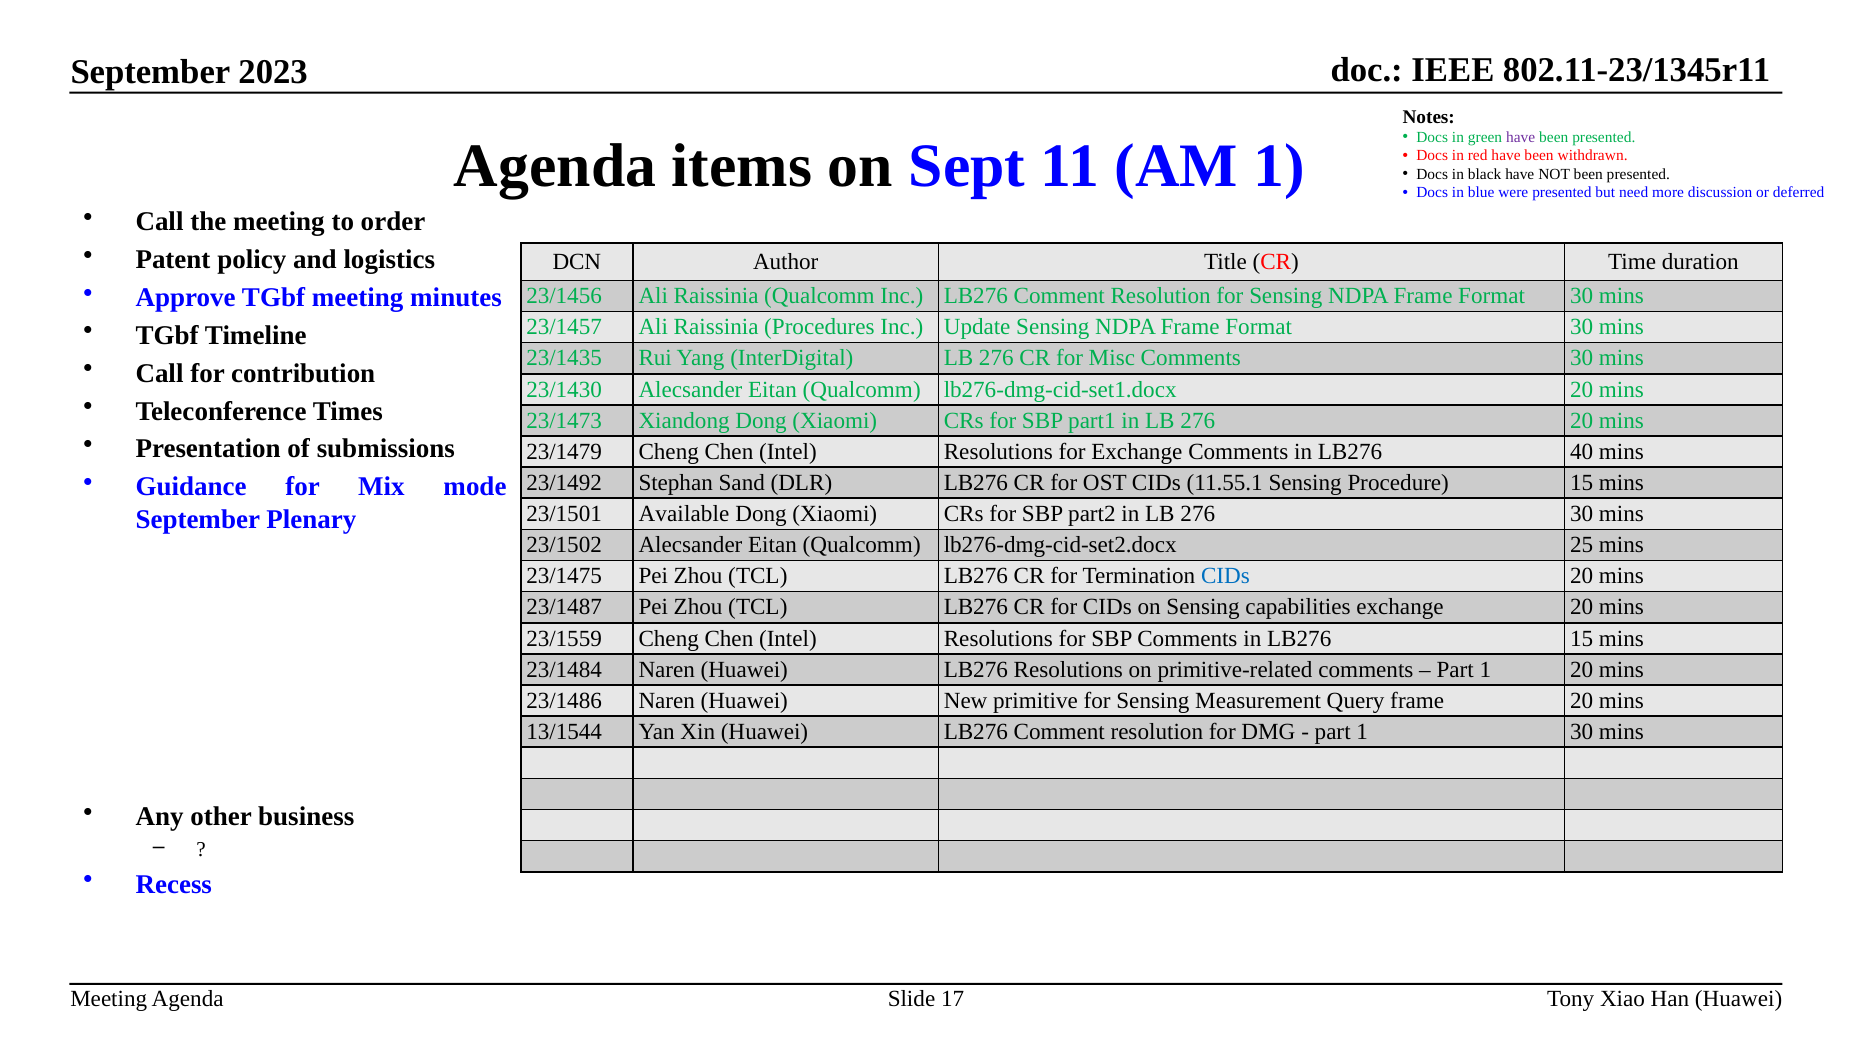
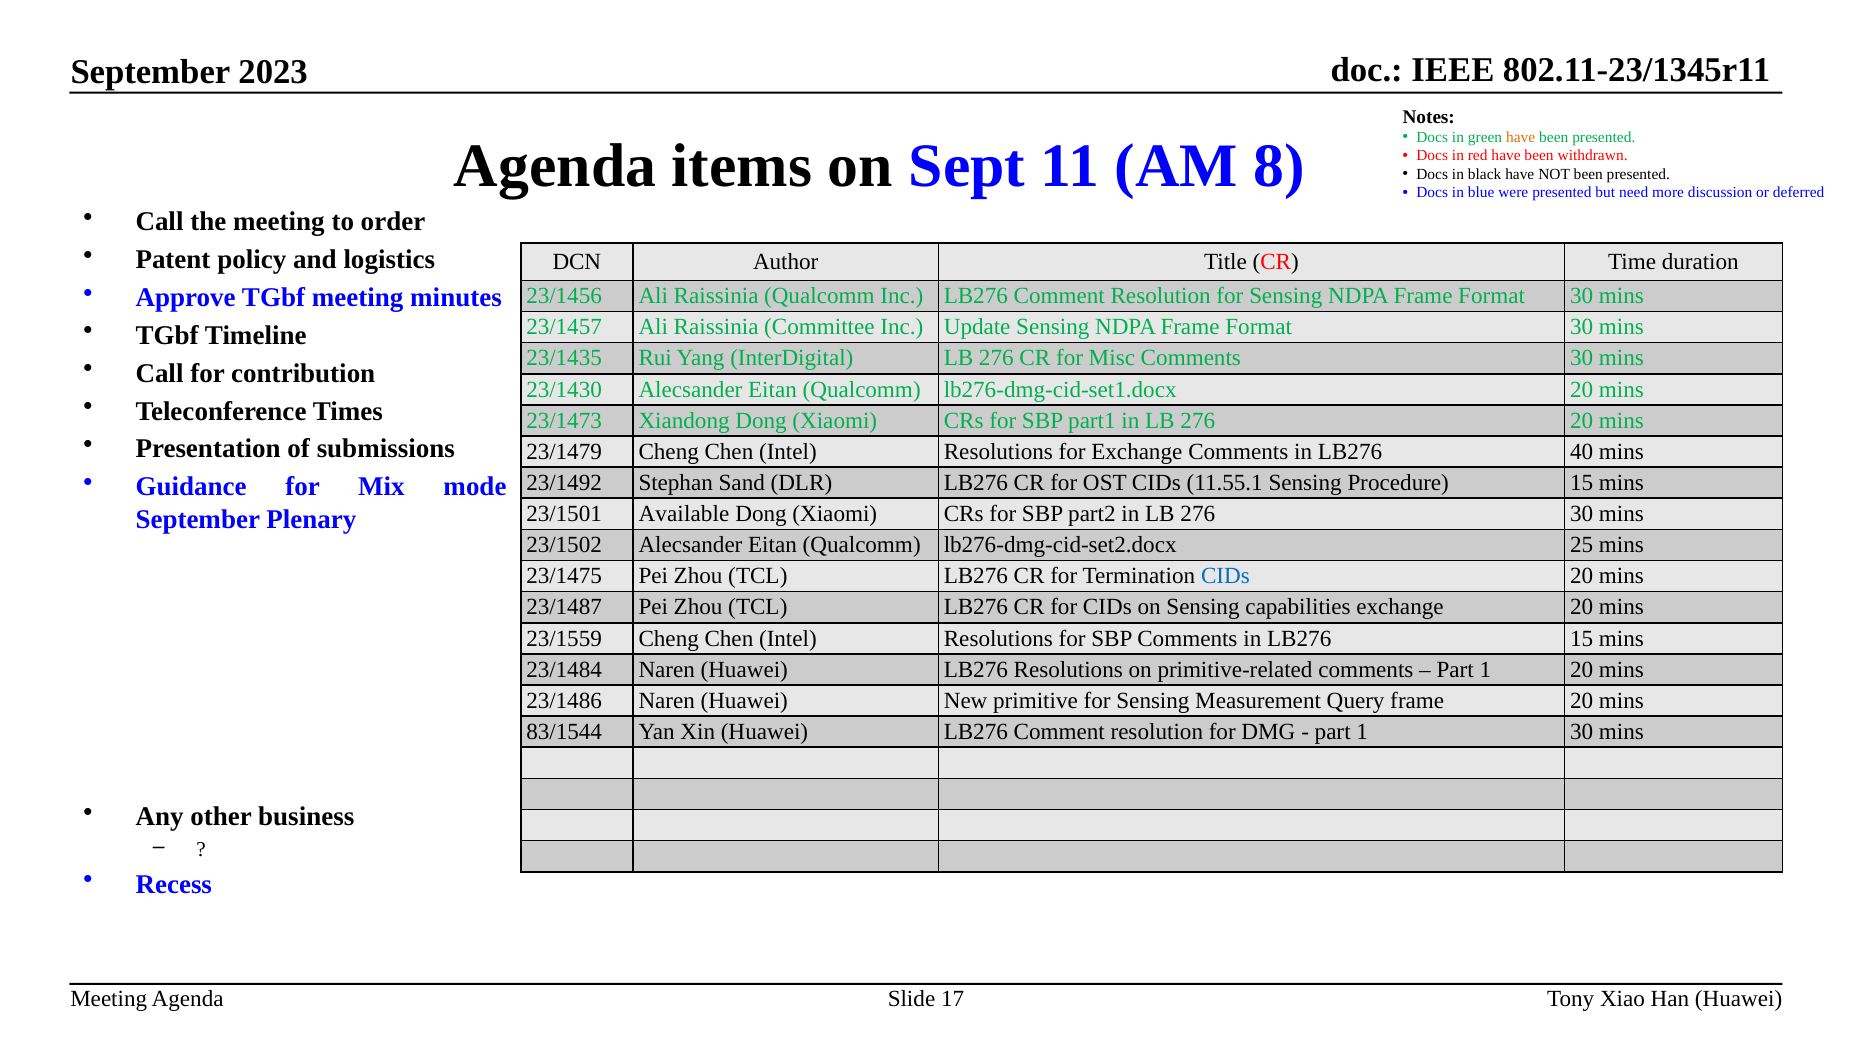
have at (1521, 137) colour: purple -> orange
AM 1: 1 -> 8
Procedures: Procedures -> Committee
13/1544: 13/1544 -> 83/1544
